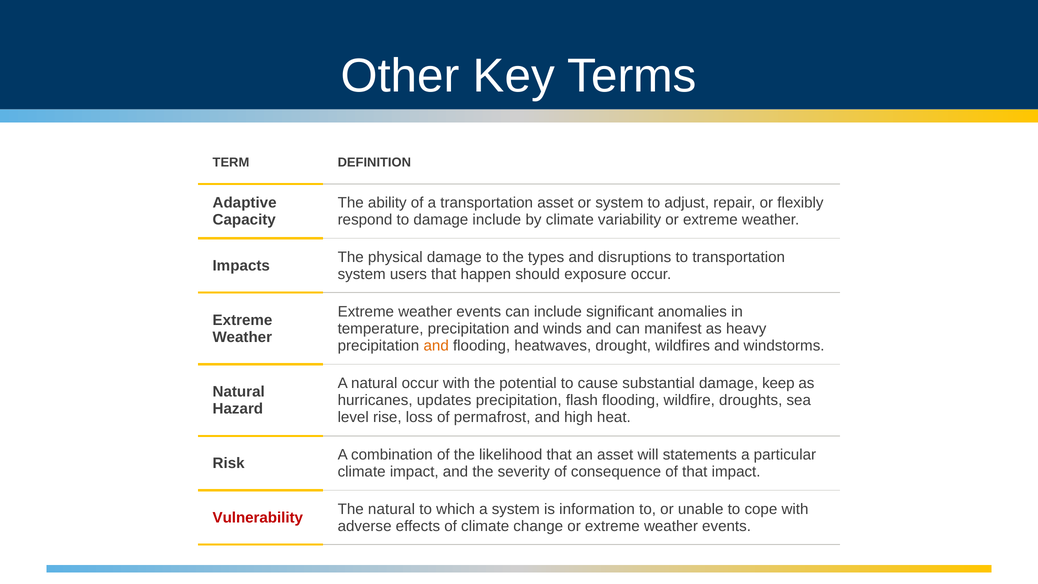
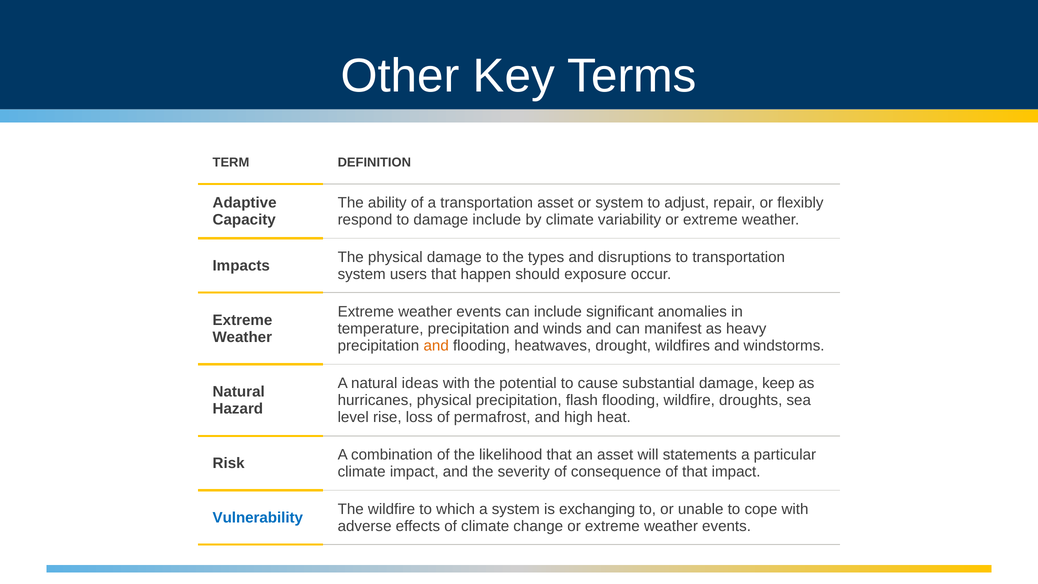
natural occur: occur -> ideas
hurricanes updates: updates -> physical
The natural: natural -> wildfire
information: information -> exchanging
Vulnerability colour: red -> blue
